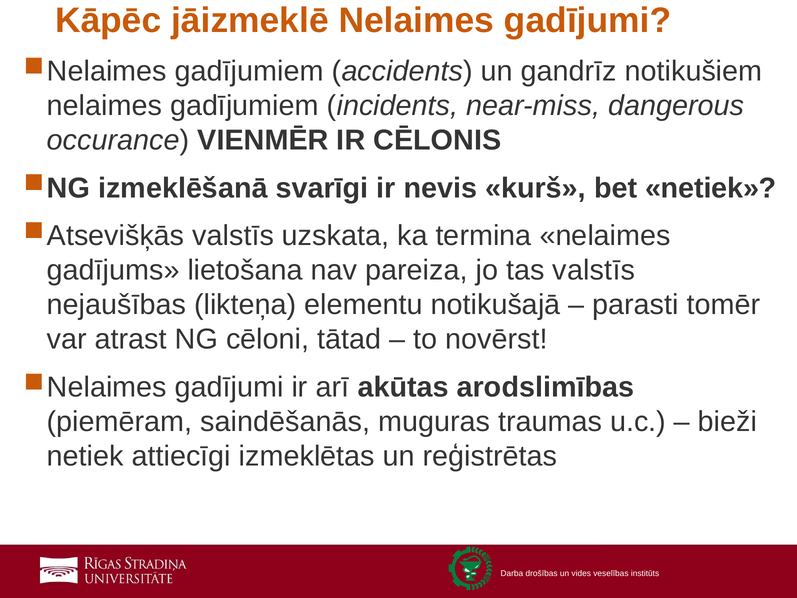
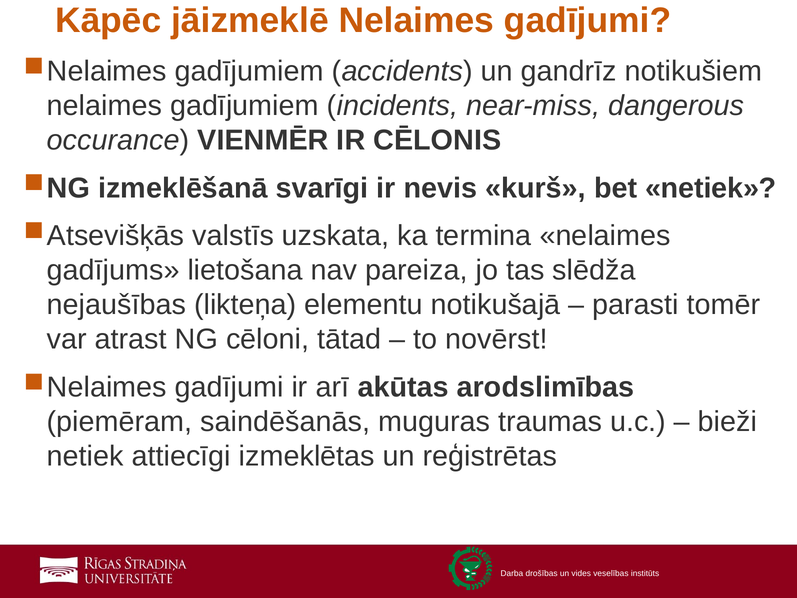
tas valstīs: valstīs -> slēdža
